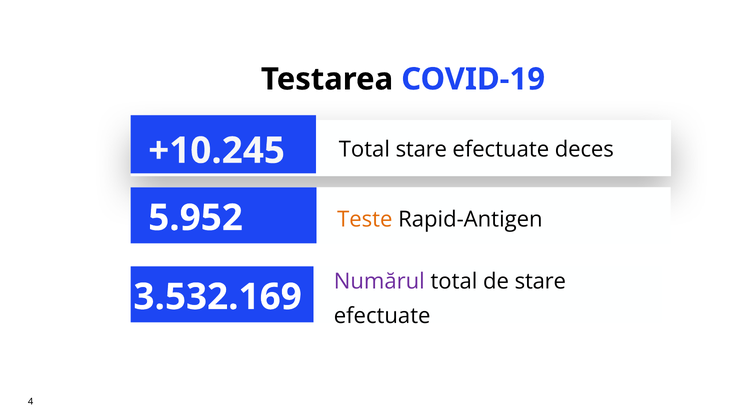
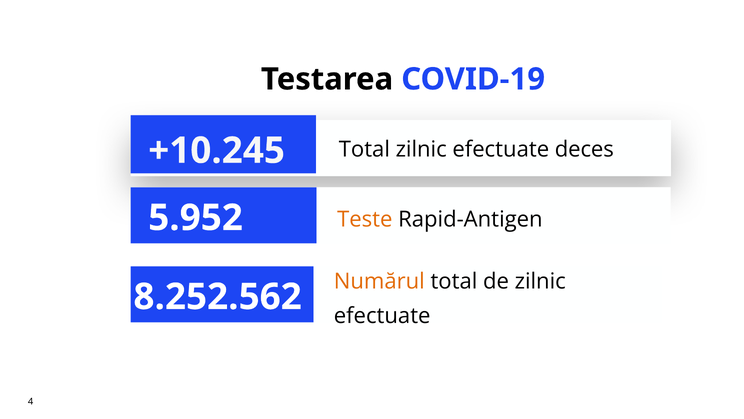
Total stare: stare -> zilnic
Numărul colour: purple -> orange
de stare: stare -> zilnic
3.532.169: 3.532.169 -> 8.252.562
